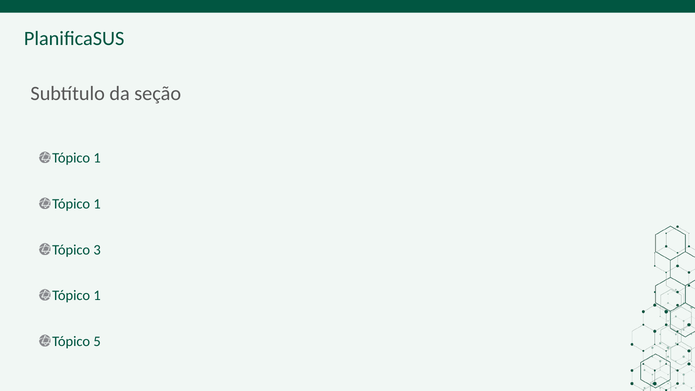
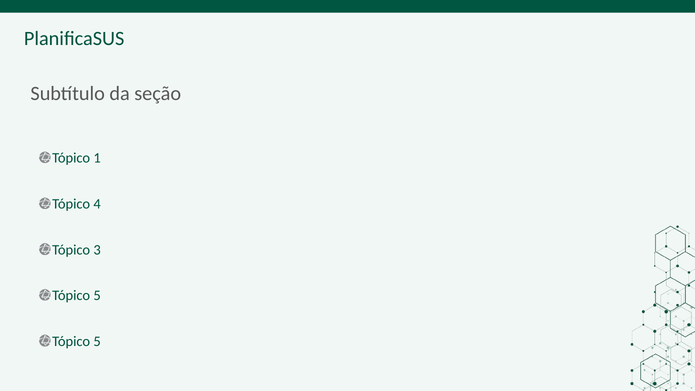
1 at (97, 204): 1 -> 4
1 at (97, 295): 1 -> 5
